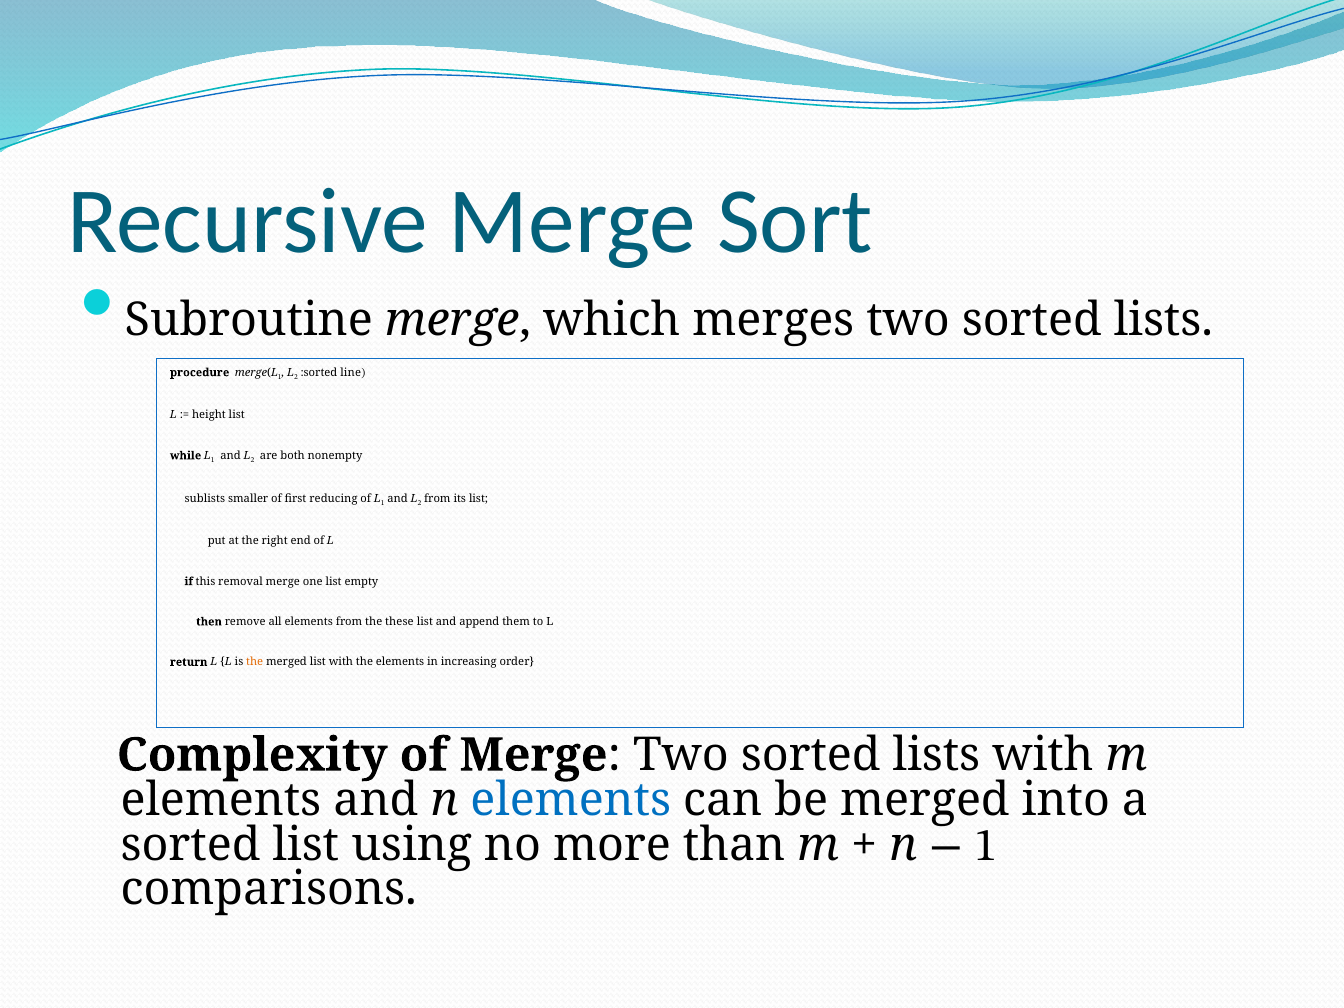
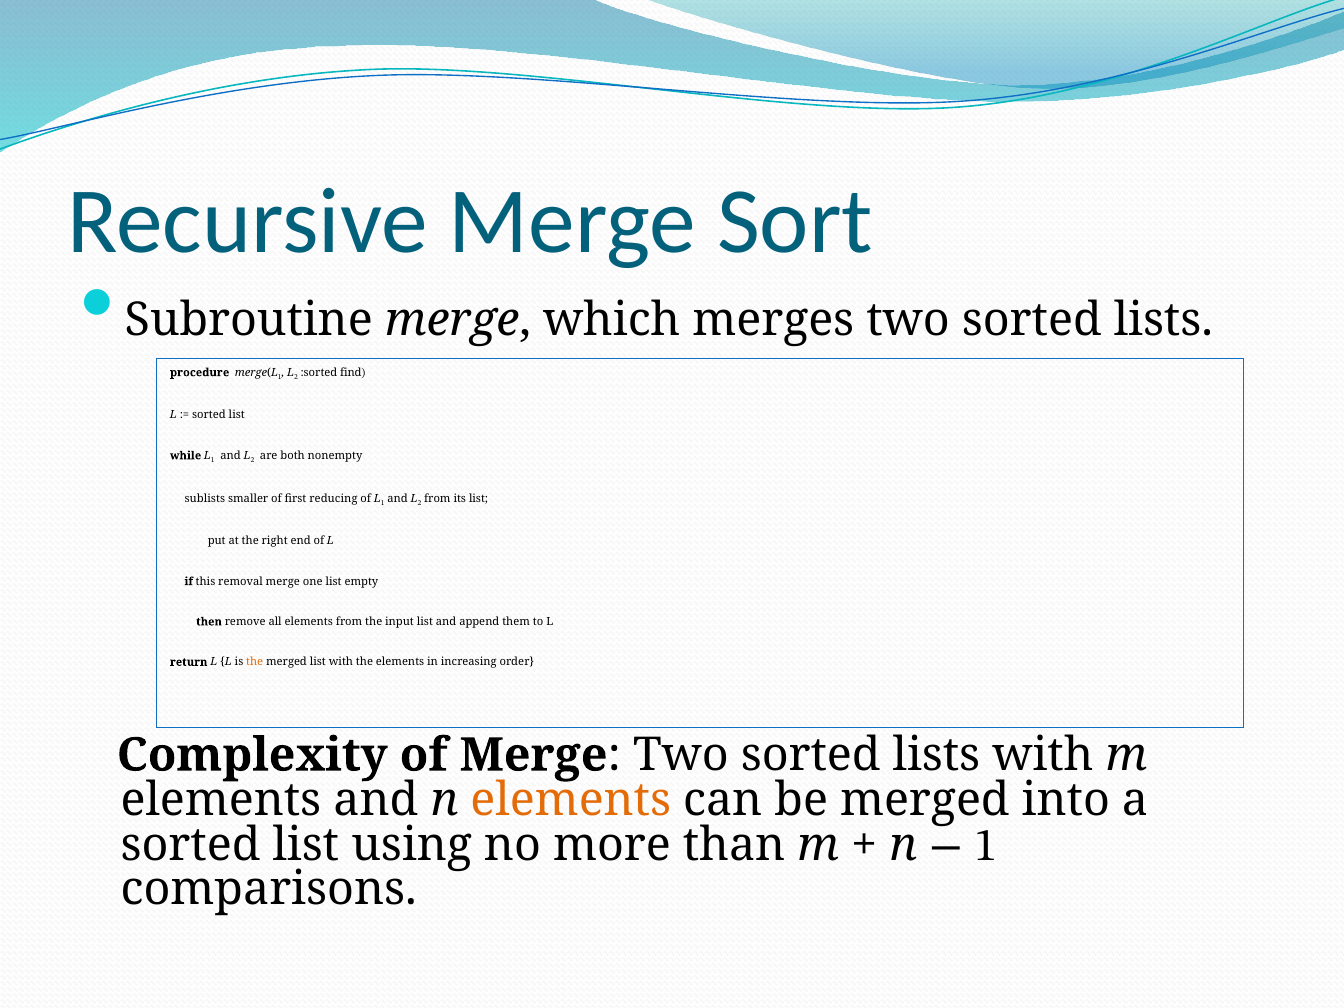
line: line -> find
height at (209, 415): height -> sorted
these: these -> input
elements at (571, 800) colour: blue -> orange
